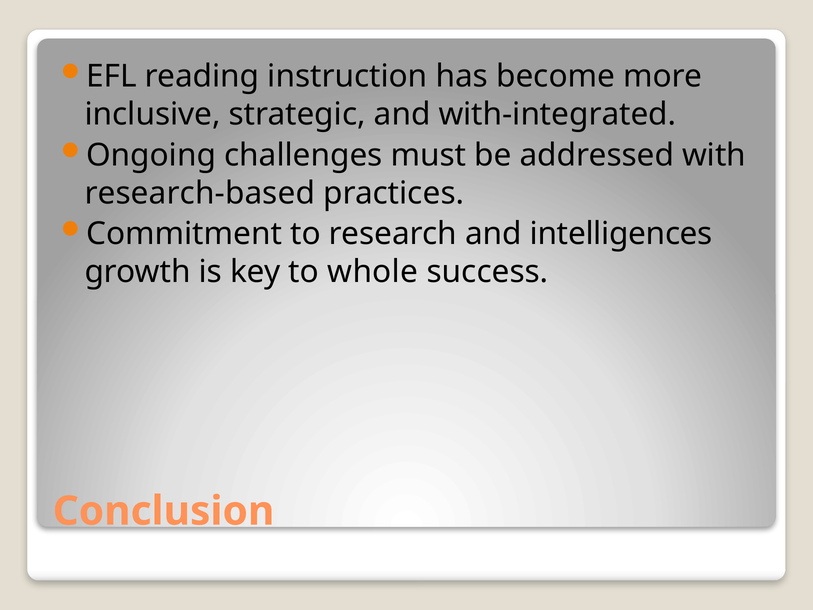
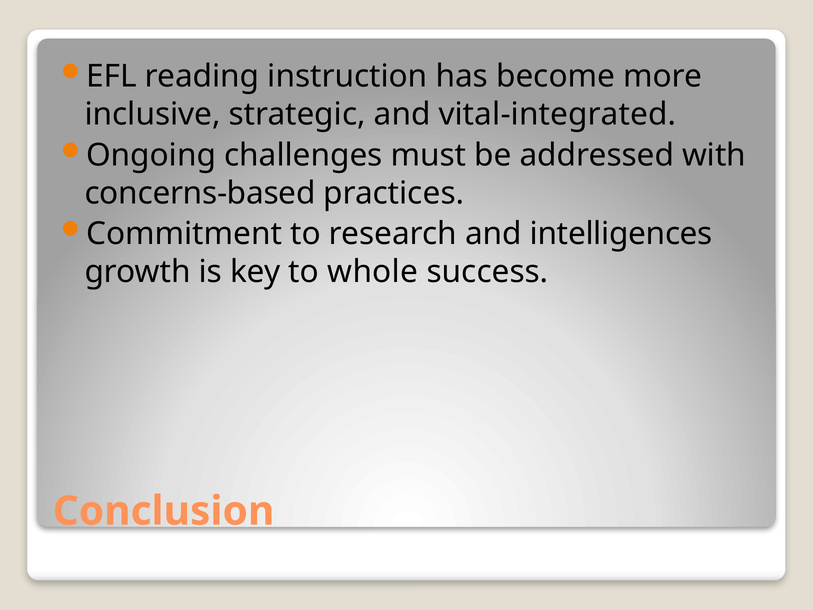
with-integrated: with-integrated -> vital-integrated
research-based: research-based -> concerns-based
